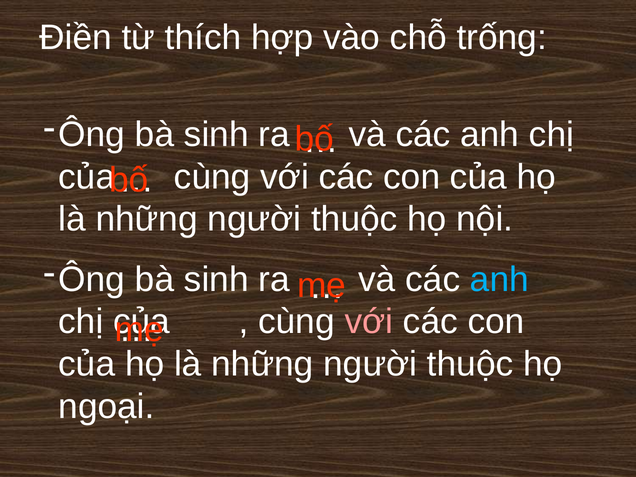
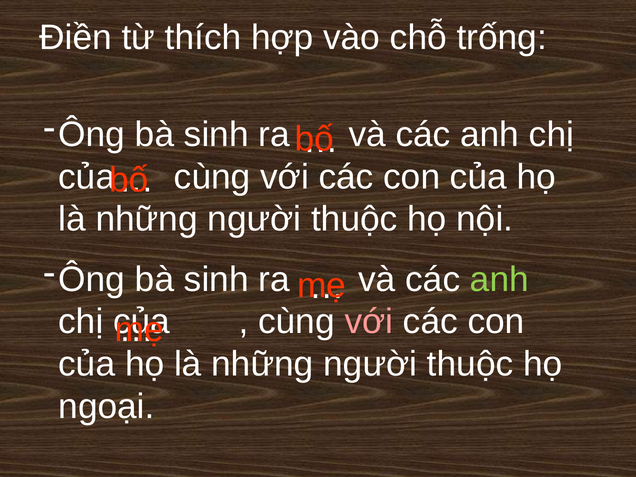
anh at (499, 279) colour: light blue -> light green
